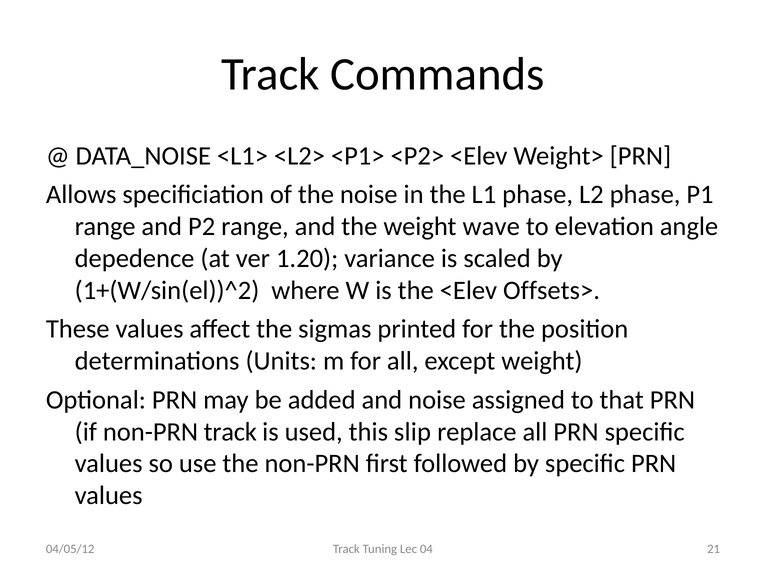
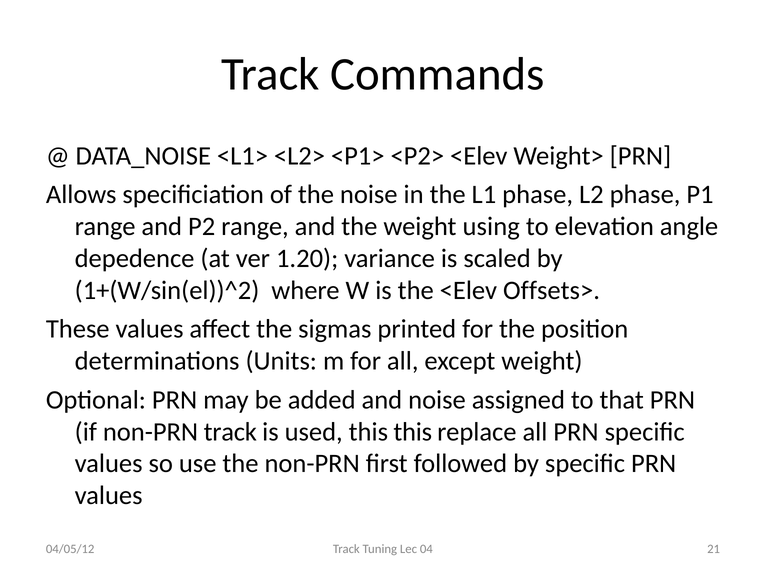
wave: wave -> using
this slip: slip -> this
